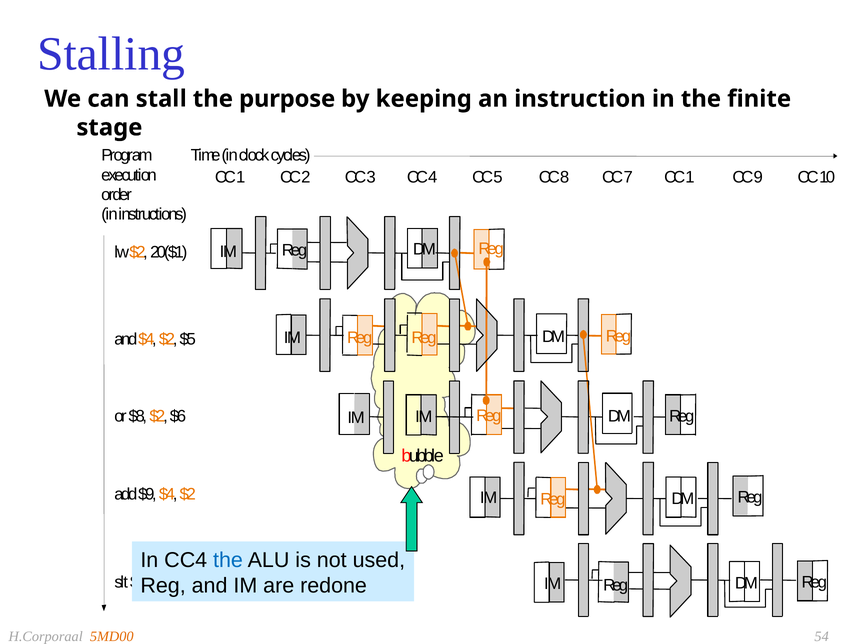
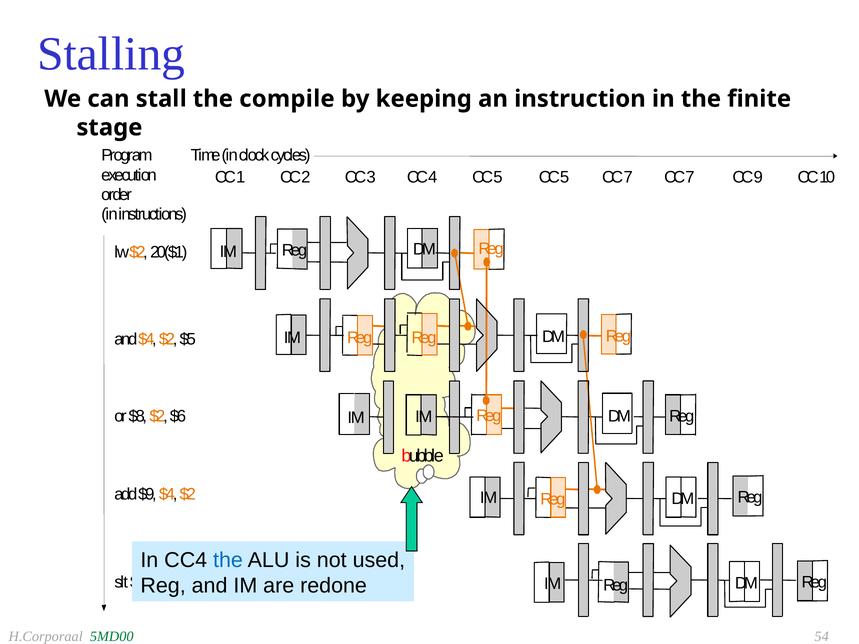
purpose: purpose -> compile
8 at (565, 177): 8 -> 5
1 at (690, 177): 1 -> 7
5MD00 colour: orange -> green
